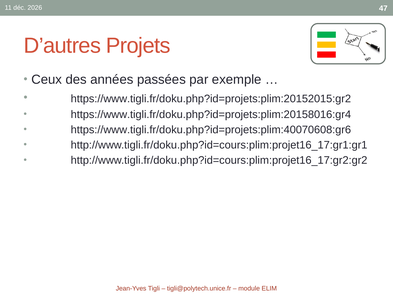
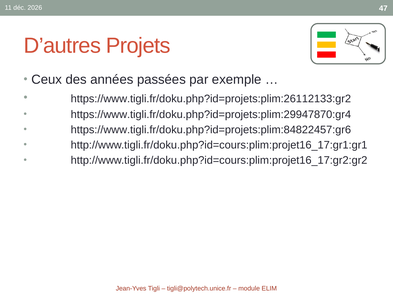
https://www.tigli.fr/doku.php?id=projets:plim:20152015:gr2: https://www.tigli.fr/doku.php?id=projets:plim:20152015:gr2 -> https://www.tigli.fr/doku.php?id=projets:plim:26112133:gr2
https://www.tigli.fr/doku.php?id=projets:plim:20158016:gr4: https://www.tigli.fr/doku.php?id=projets:plim:20158016:gr4 -> https://www.tigli.fr/doku.php?id=projets:plim:29947870:gr4
https://www.tigli.fr/doku.php?id=projets:plim:40070608:gr6: https://www.tigli.fr/doku.php?id=projets:plim:40070608:gr6 -> https://www.tigli.fr/doku.php?id=projets:plim:84822457:gr6
